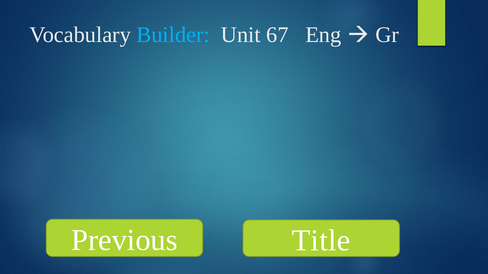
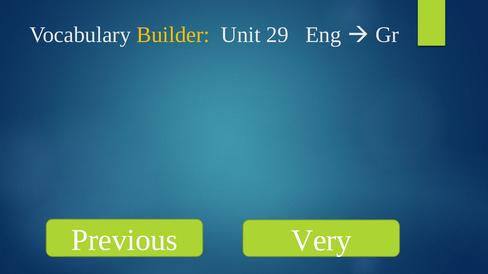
Builder colour: light blue -> yellow
67: 67 -> 29
Title: Title -> Very
